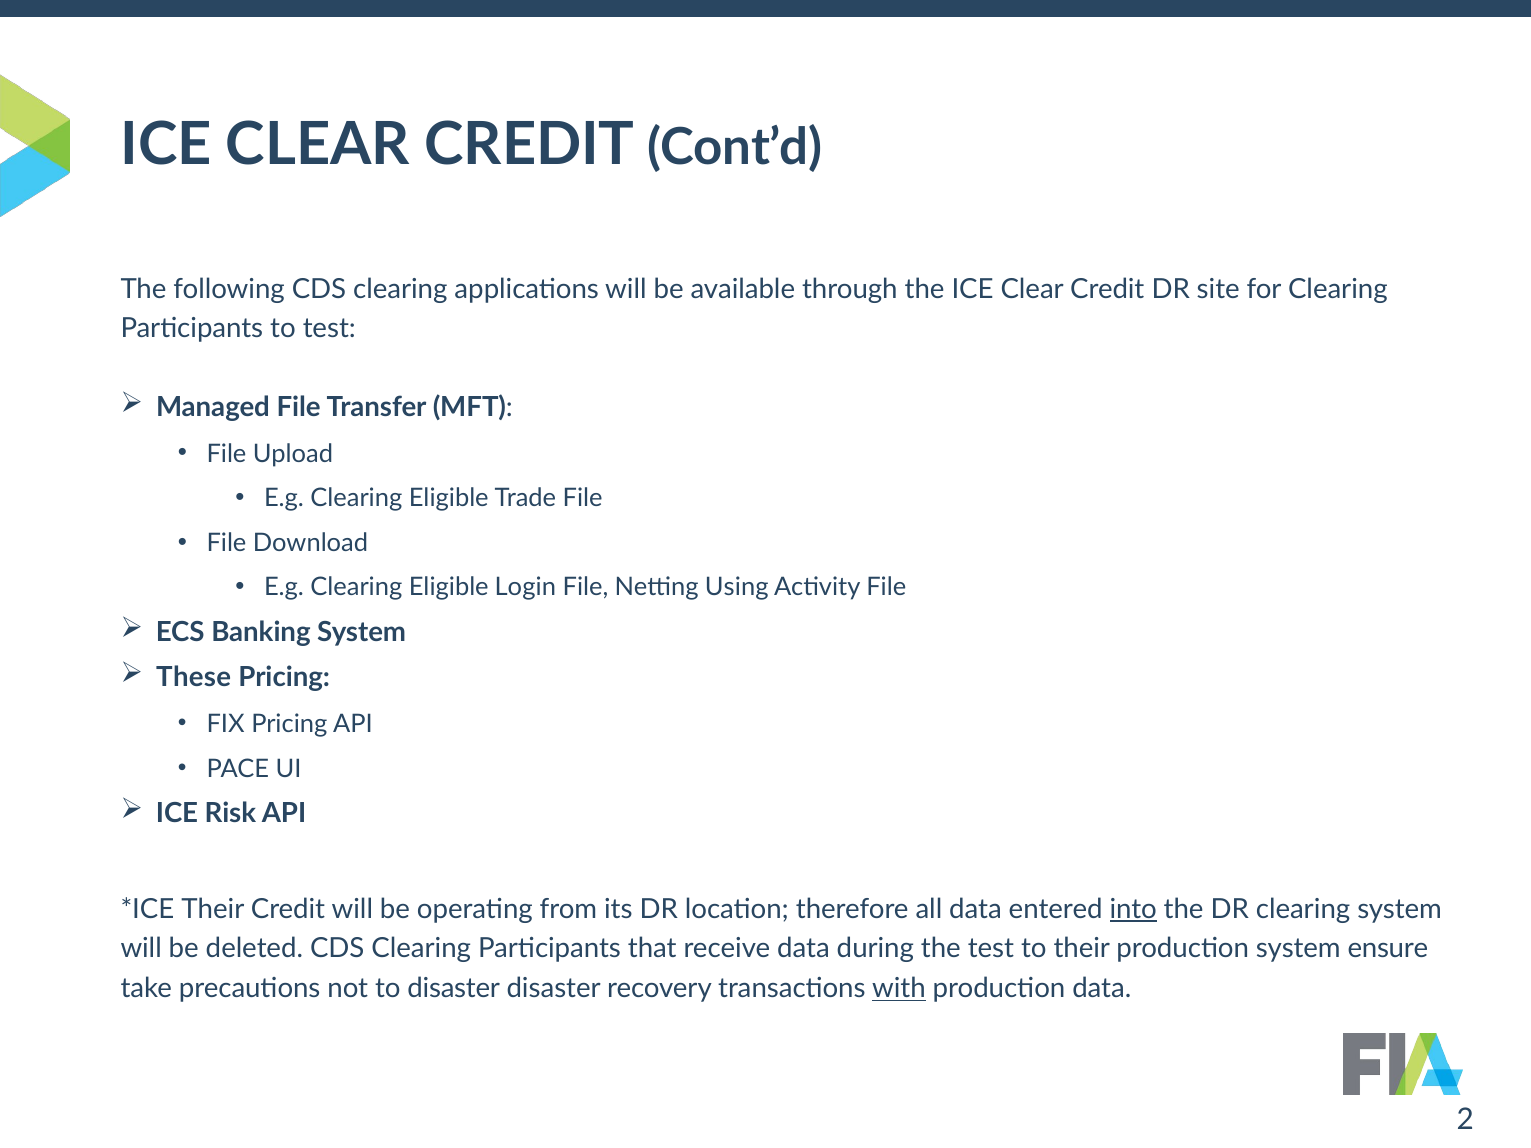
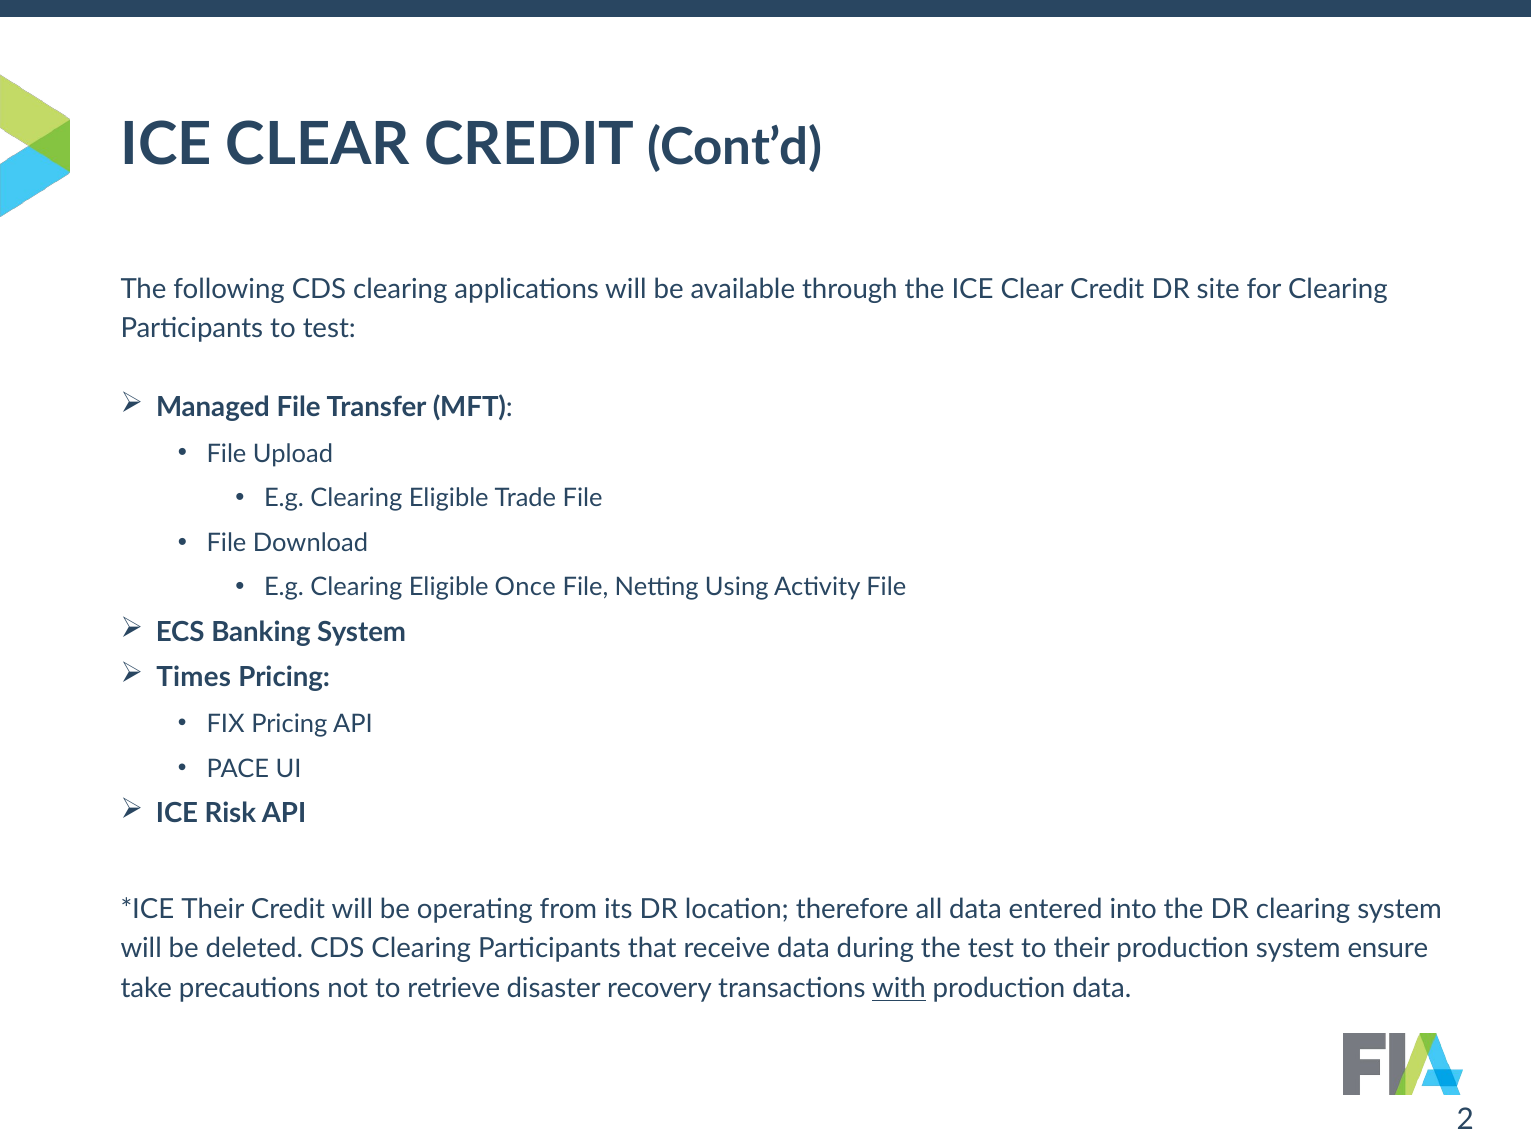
Login: Login -> Once
These: These -> Times
into underline: present -> none
to disaster: disaster -> retrieve
